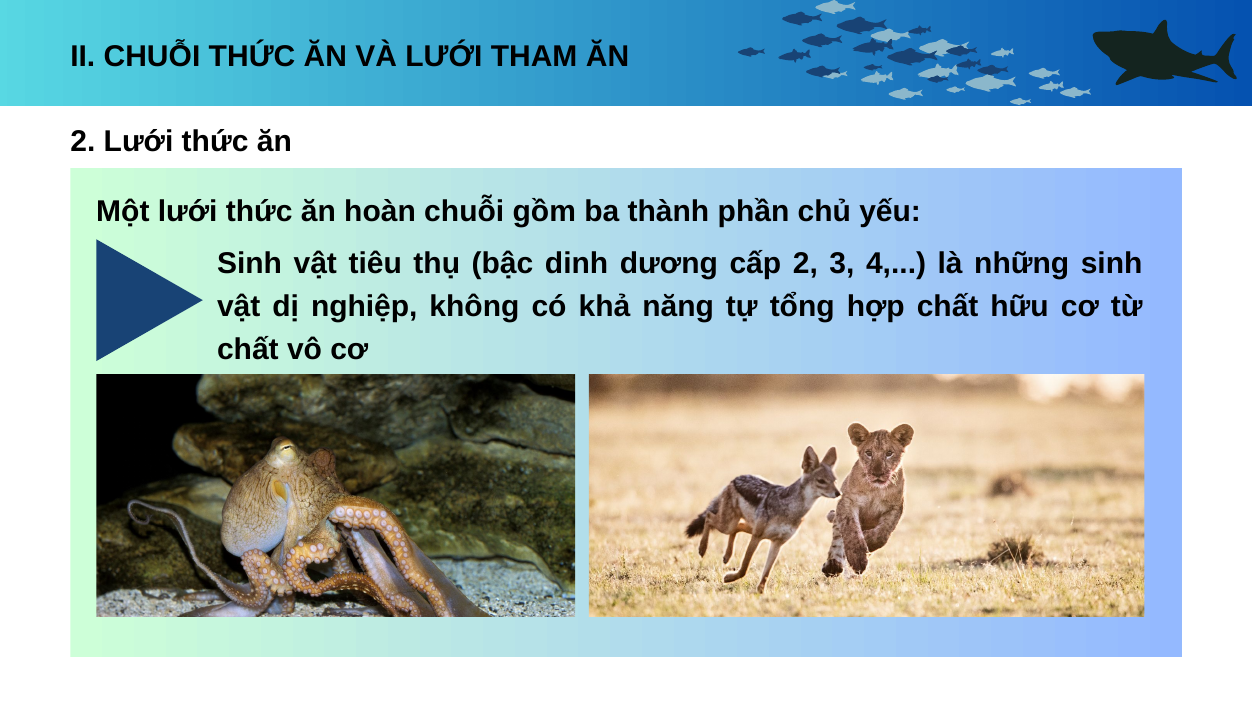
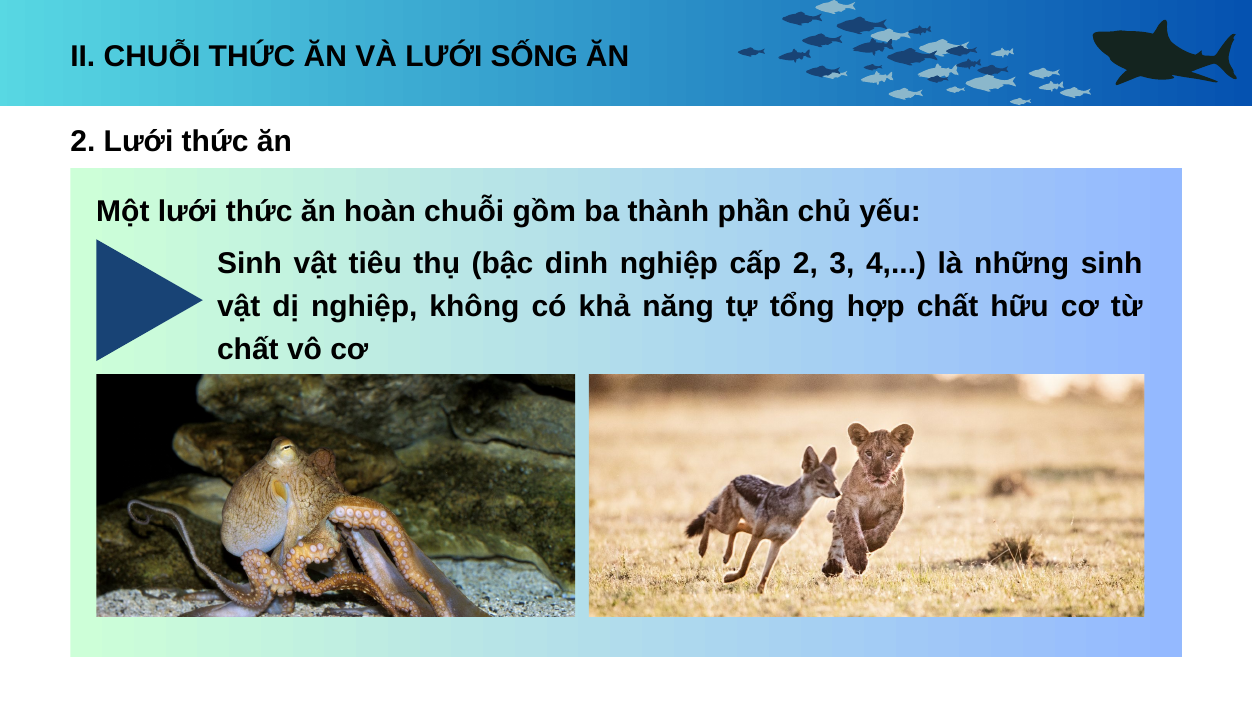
THAM: THAM -> SỐNG
dinh dương: dương -> nghiệp
